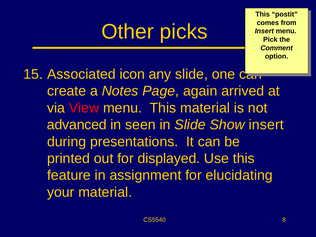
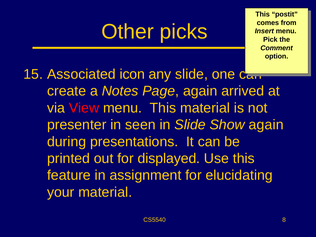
advanced: advanced -> presenter
Show insert: insert -> again
